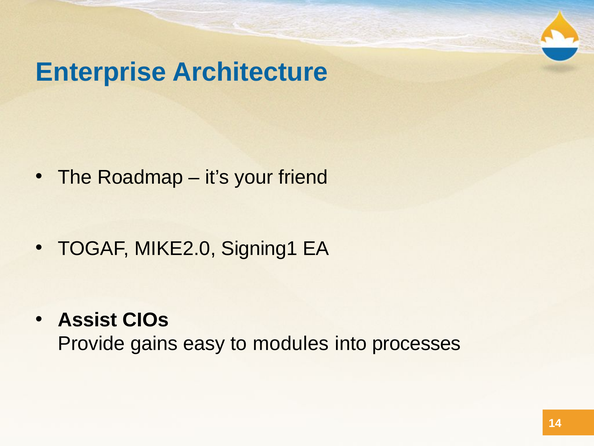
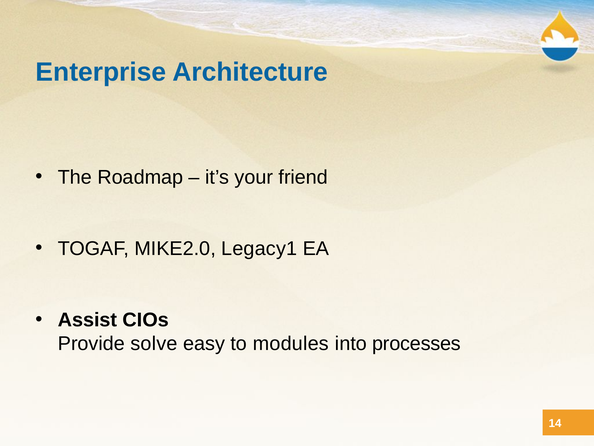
Signing1: Signing1 -> Legacy1
gains: gains -> solve
